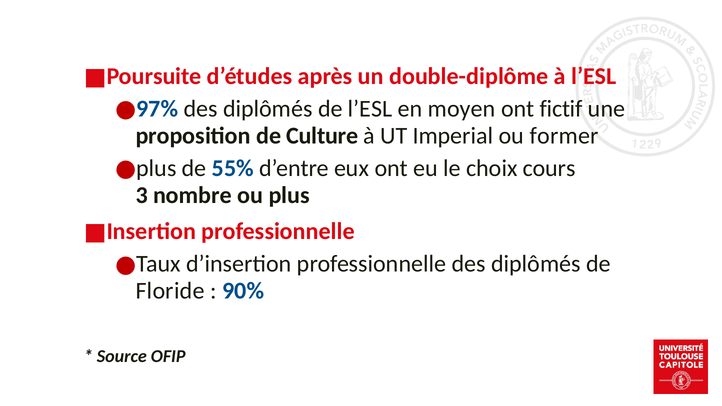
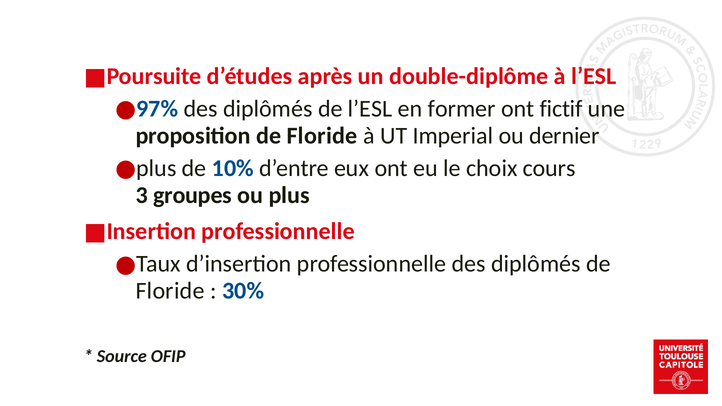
moyen: moyen -> former
proposition de Culture: Culture -> Floride
former: former -> dernier
55%: 55% -> 10%
nombre: nombre -> groupes
90%: 90% -> 30%
